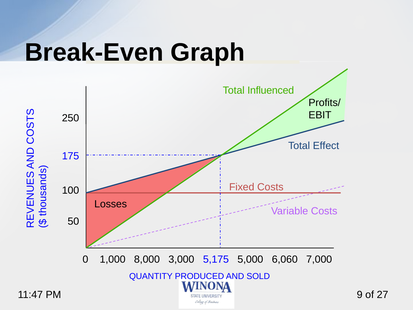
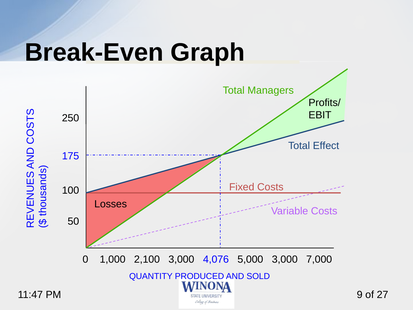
Influenced: Influenced -> Managers
8,000: 8,000 -> 2,100
5,175: 5,175 -> 4,076
5,000 6,060: 6,060 -> 3,000
